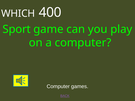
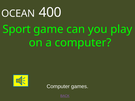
WHICH: WHICH -> OCEAN
